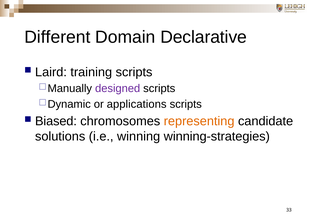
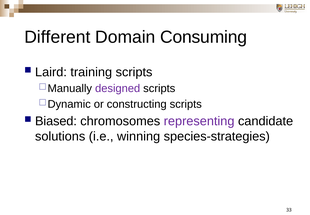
Declarative: Declarative -> Consuming
applications: applications -> constructing
representing colour: orange -> purple
winning-strategies: winning-strategies -> species-strategies
